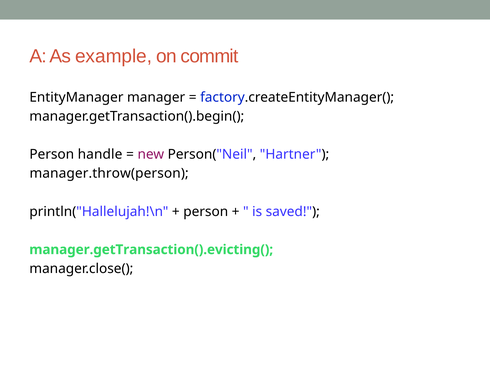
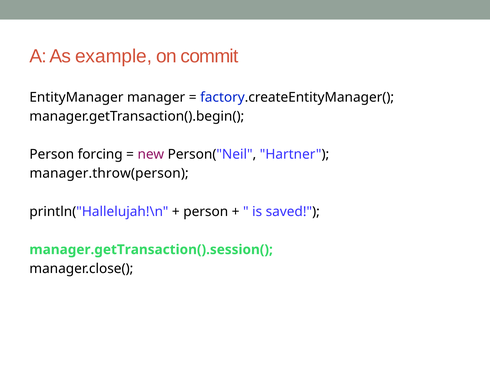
handle: handle -> forcing
manager.getTransaction().evicting(: manager.getTransaction().evicting( -> manager.getTransaction().session(
